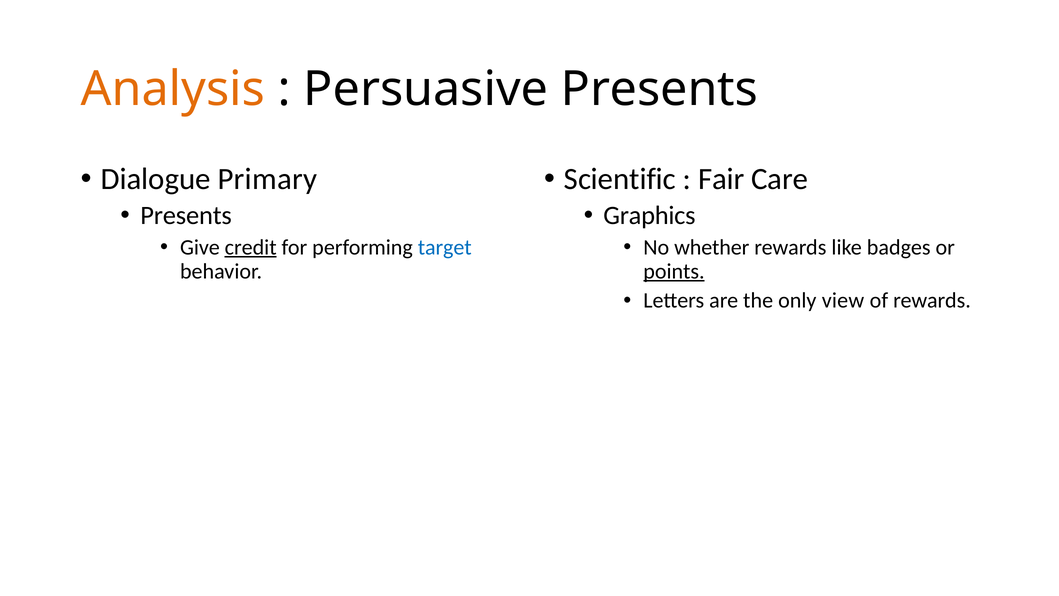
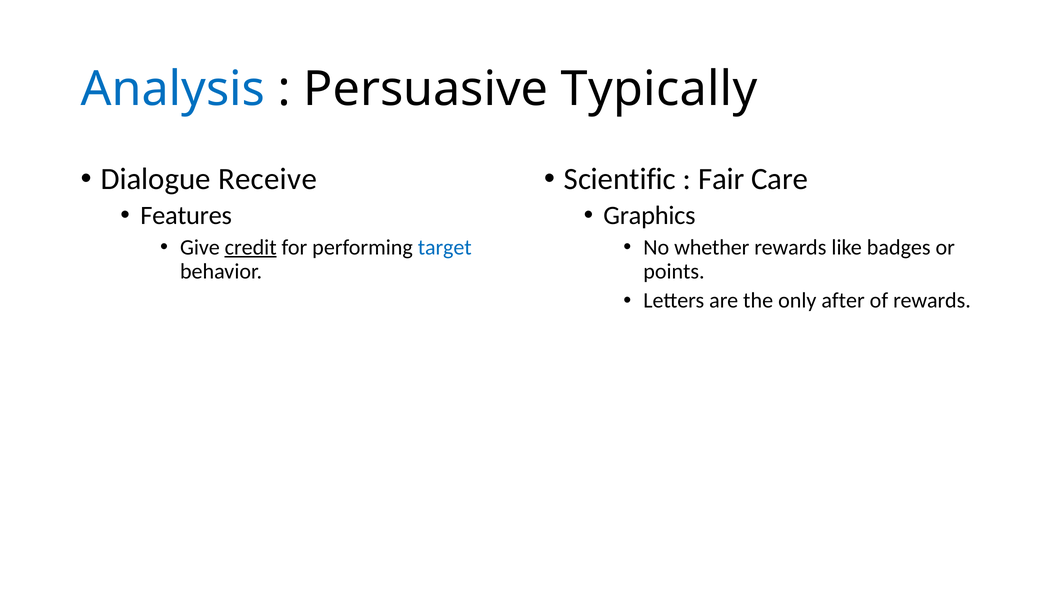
Analysis colour: orange -> blue
Persuasive Presents: Presents -> Typically
Primary: Primary -> Receive
Presents at (186, 215): Presents -> Features
points underline: present -> none
view: view -> after
